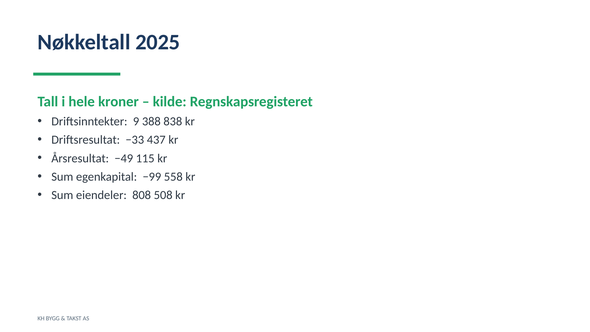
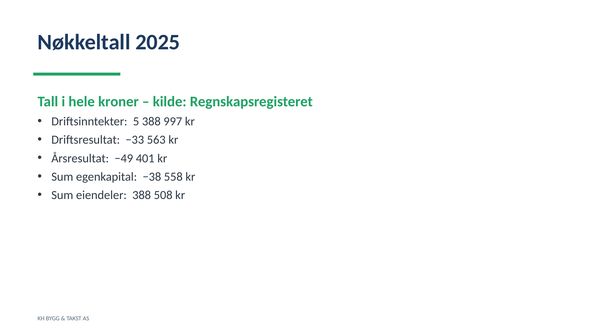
9: 9 -> 5
838: 838 -> 997
437: 437 -> 563
115: 115 -> 401
−99: −99 -> −38
eiendeler 808: 808 -> 388
